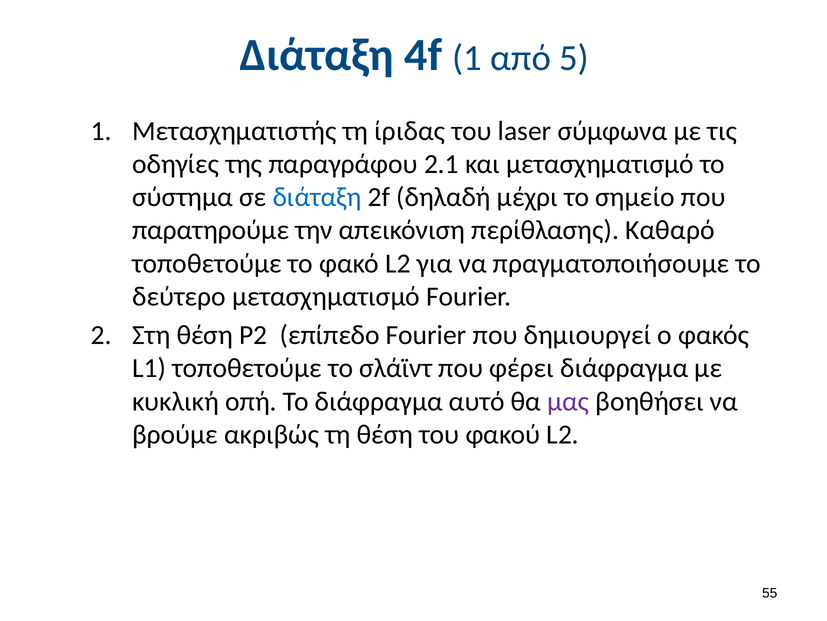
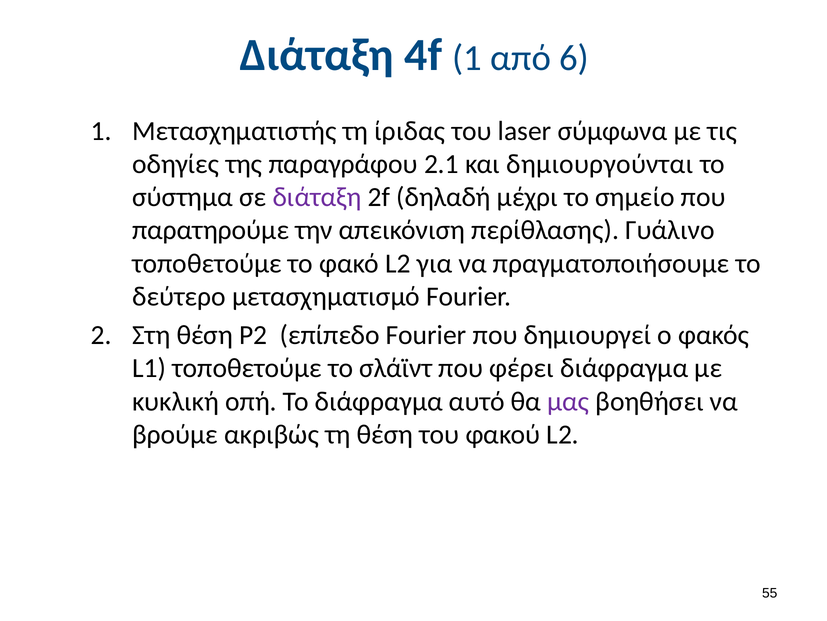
5: 5 -> 6
και μετασχηματισμό: μετασχηματισμό -> δημιουργούνται
διάταξη at (317, 197) colour: blue -> purple
Καθαρό: Καθαρό -> Γυάλινο
